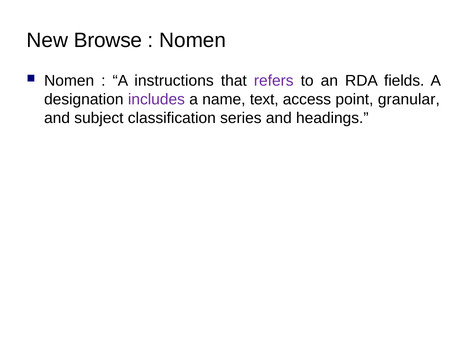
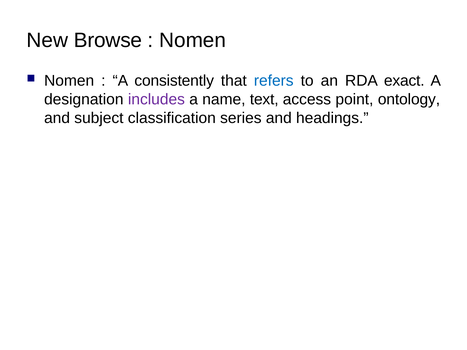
instructions: instructions -> consistently
refers colour: purple -> blue
fields: fields -> exact
granular: granular -> ontology
